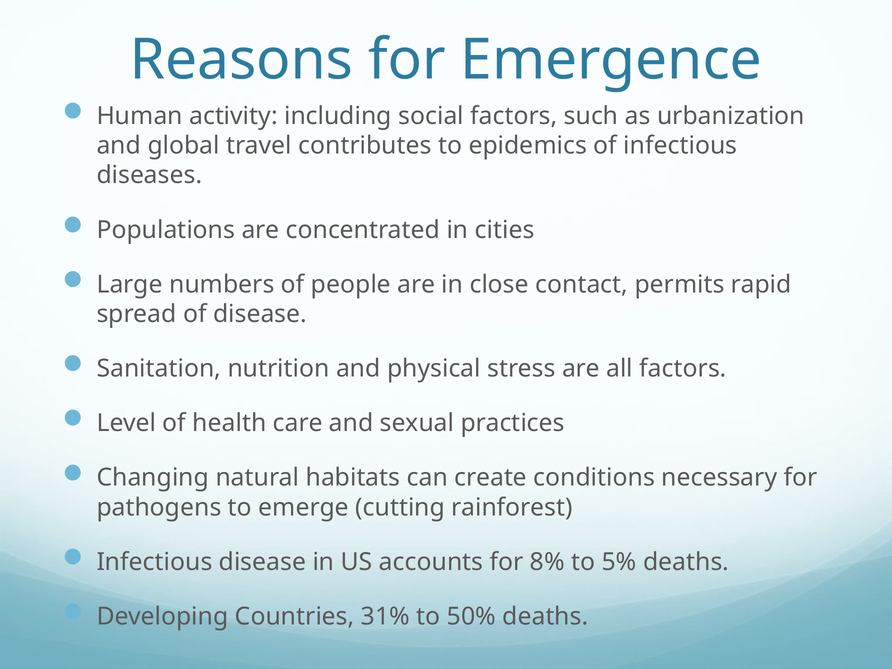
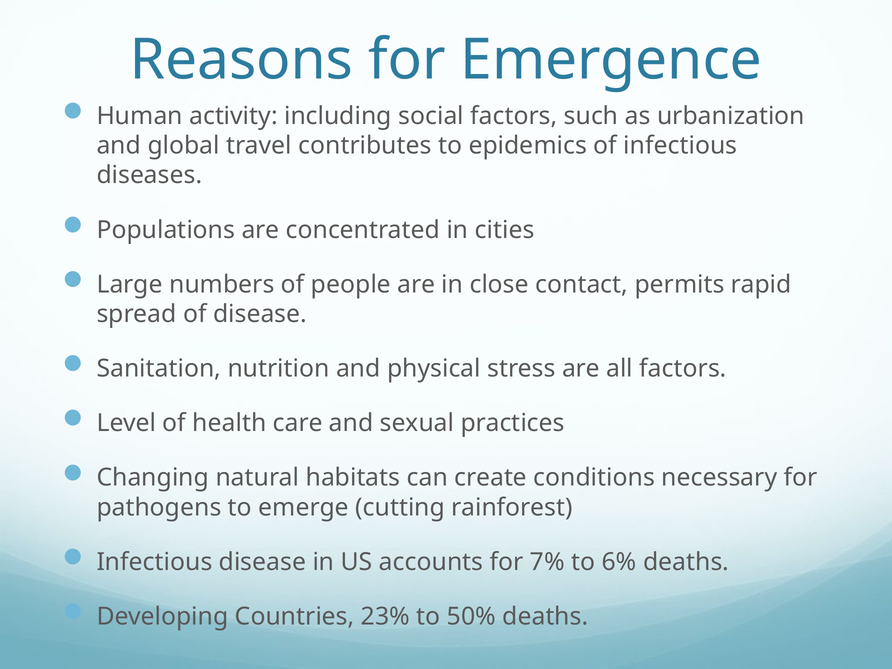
8%: 8% -> 7%
5%: 5% -> 6%
31%: 31% -> 23%
